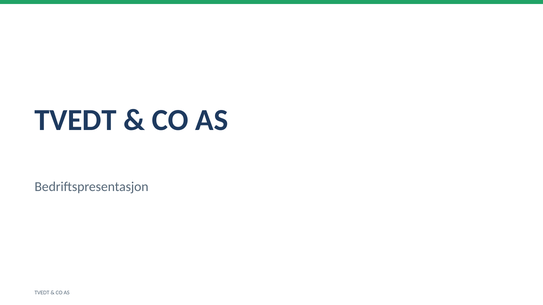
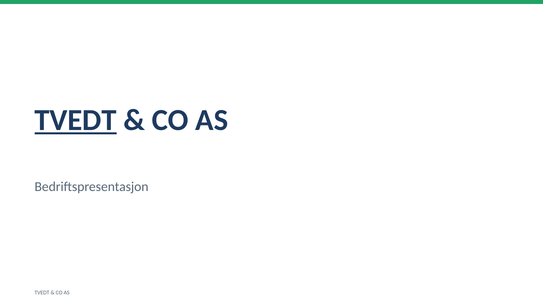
TVEDT at (76, 120) underline: none -> present
